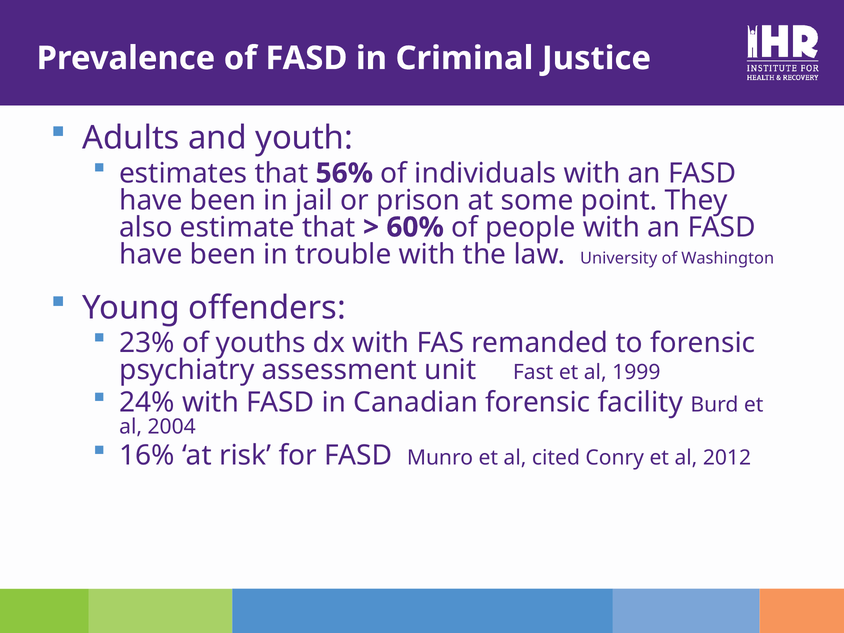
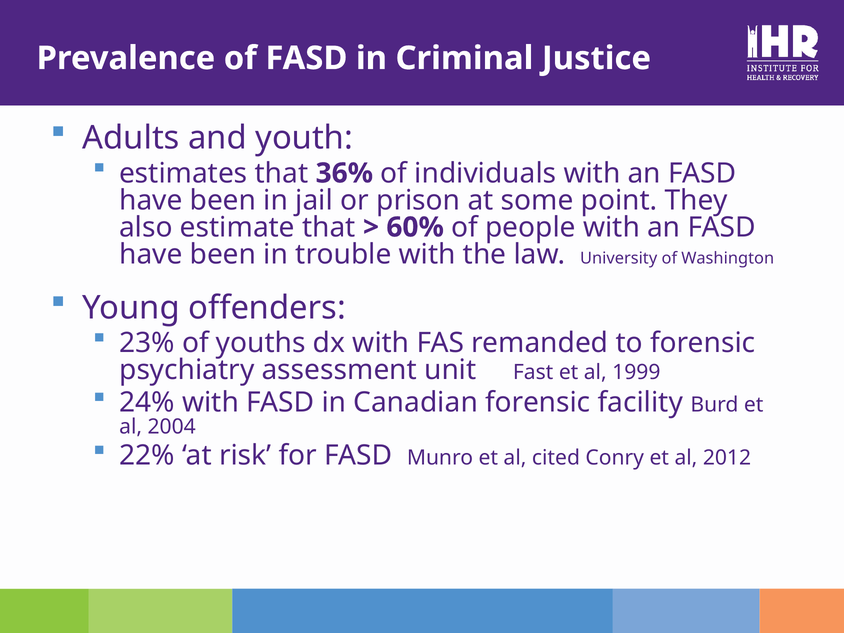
56%: 56% -> 36%
16%: 16% -> 22%
